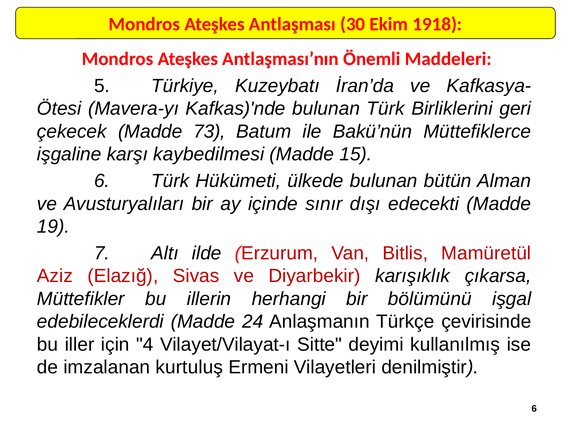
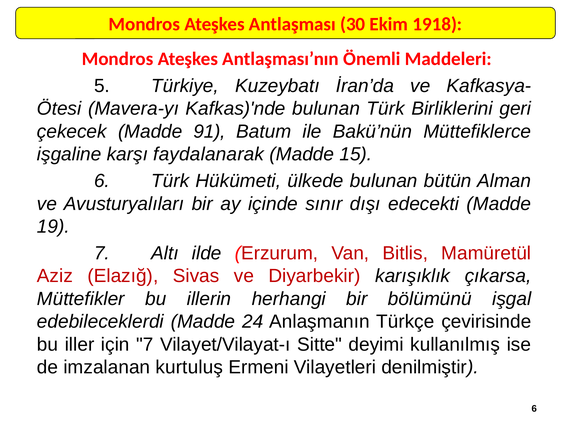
73: 73 -> 91
kaybedilmesi: kaybedilmesi -> faydalanarak
için 4: 4 -> 7
